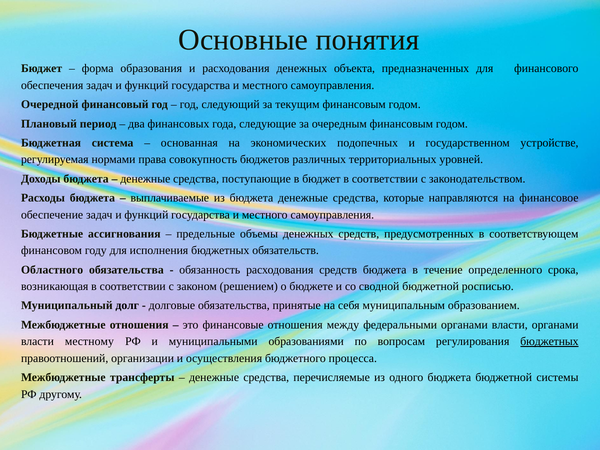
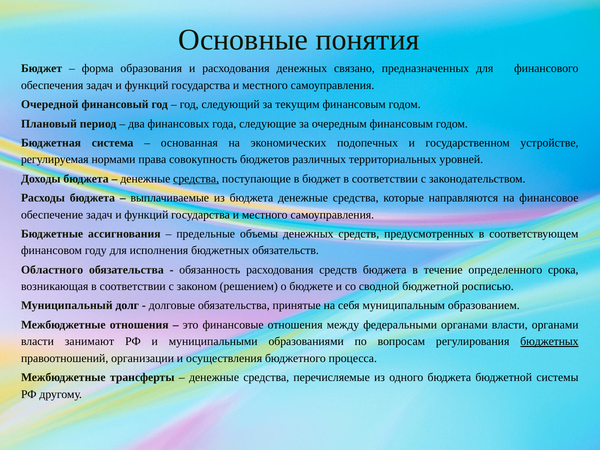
объекта: объекта -> связано
средства at (196, 179) underline: none -> present
местному: местному -> занимают
